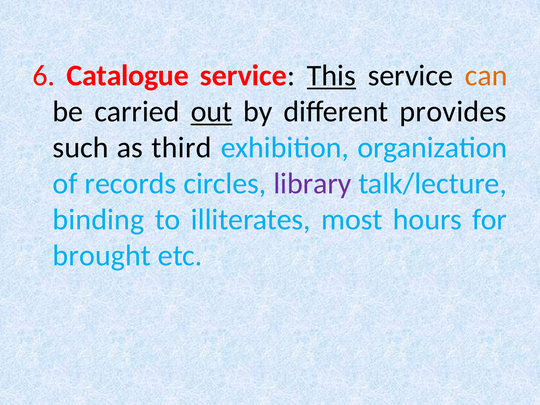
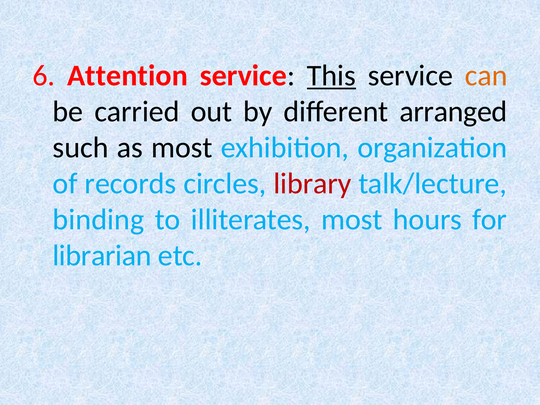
Catalogue: Catalogue -> Attention
out underline: present -> none
provides: provides -> arranged
as third: third -> most
library colour: purple -> red
brought: brought -> librarian
